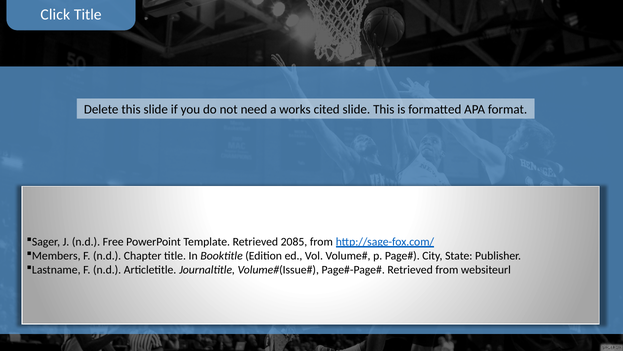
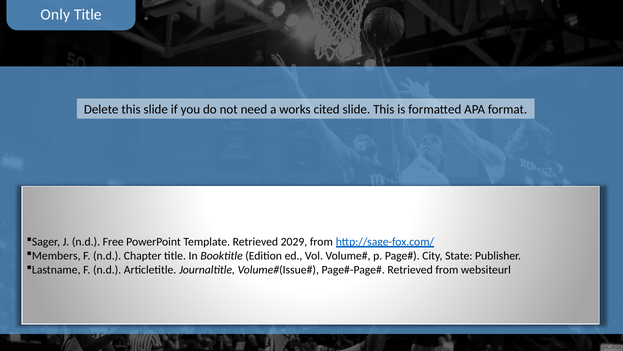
Click: Click -> Only
2085: 2085 -> 2029
